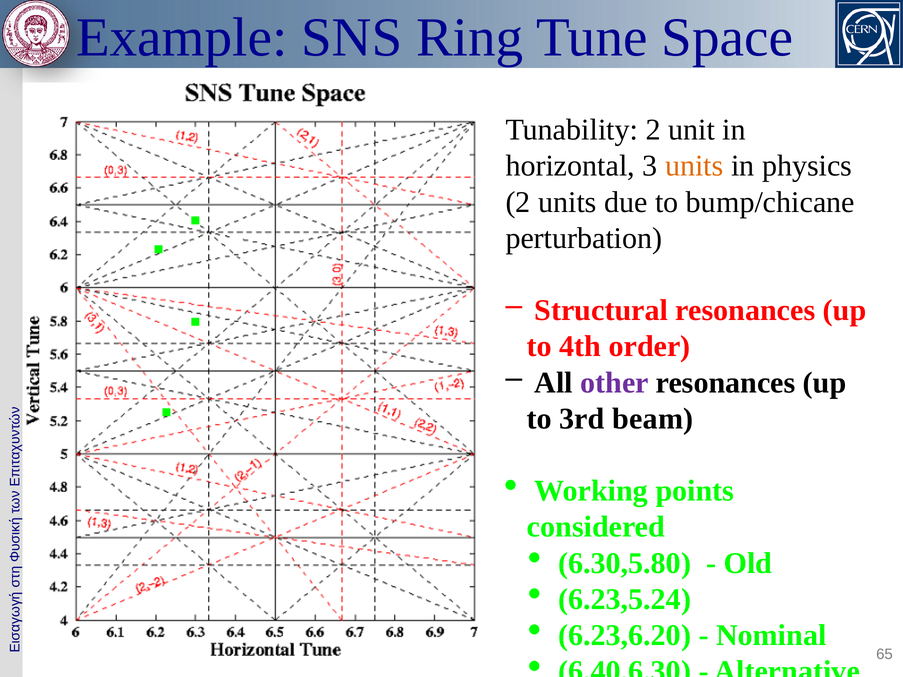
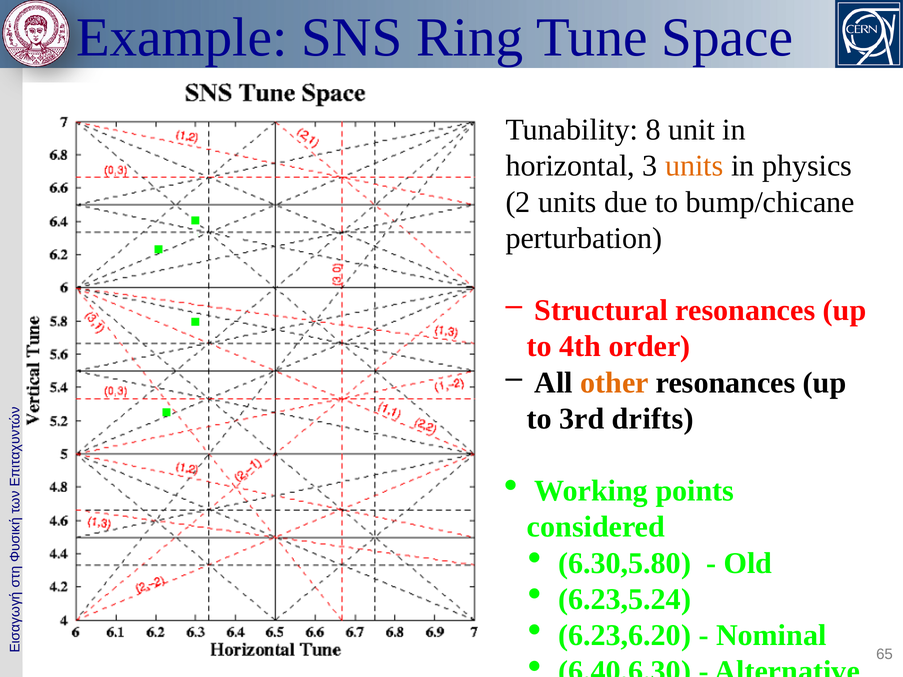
Tunability 2: 2 -> 8
other colour: purple -> orange
beam: beam -> drifts
